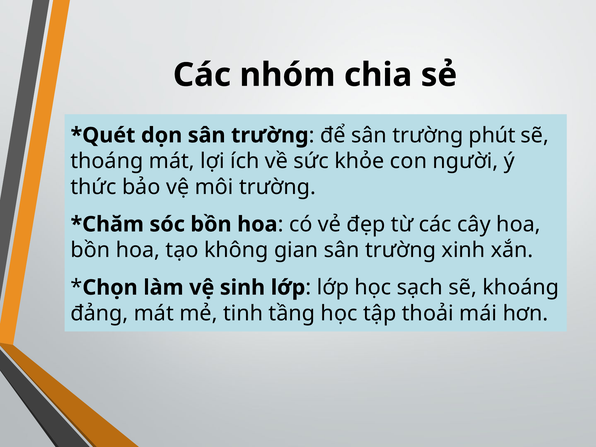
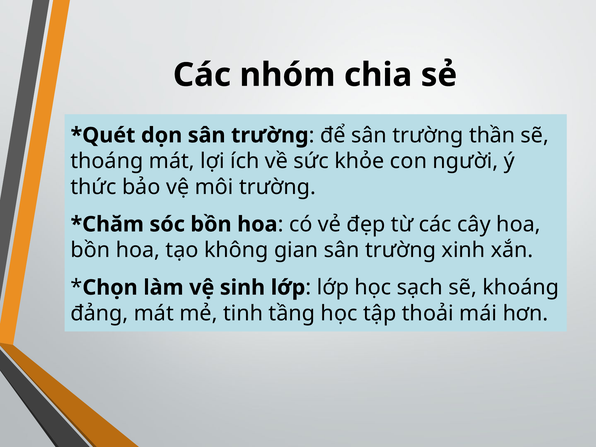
phút: phút -> thần
